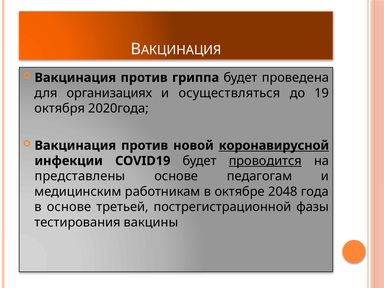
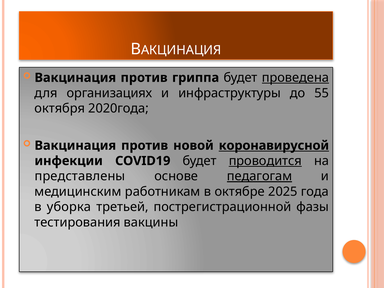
проведена underline: none -> present
осуществляться: осуществляться -> инфраструктуры
19: 19 -> 55
педагогам underline: none -> present
2048: 2048 -> 2025
в основе: основе -> уборка
